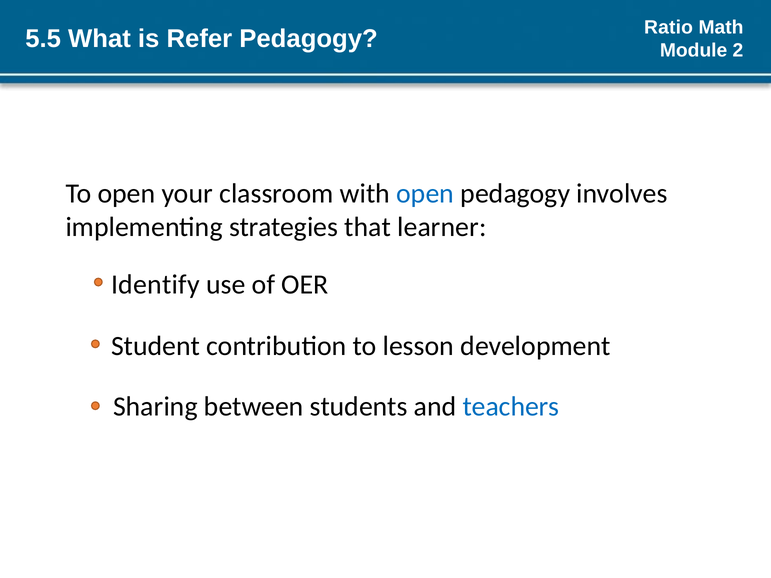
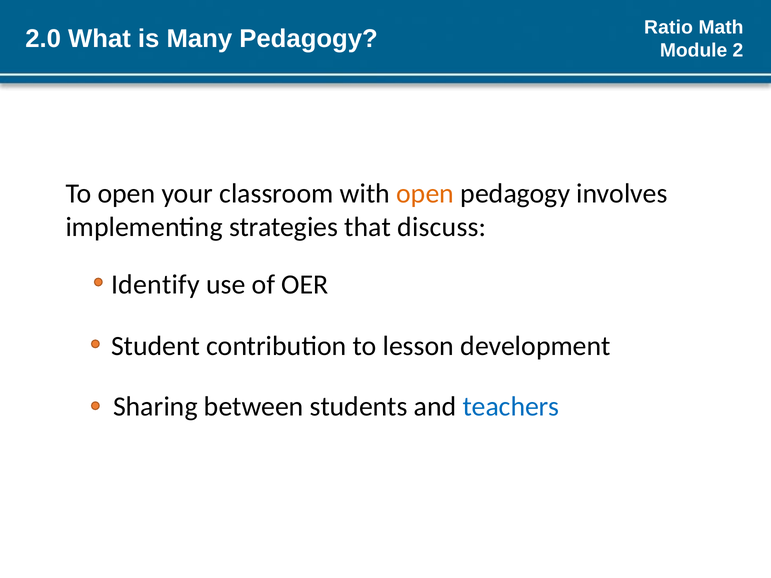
5.5: 5.5 -> 2.0
Refer: Refer -> Many
open at (425, 193) colour: blue -> orange
learner: learner -> discuss
